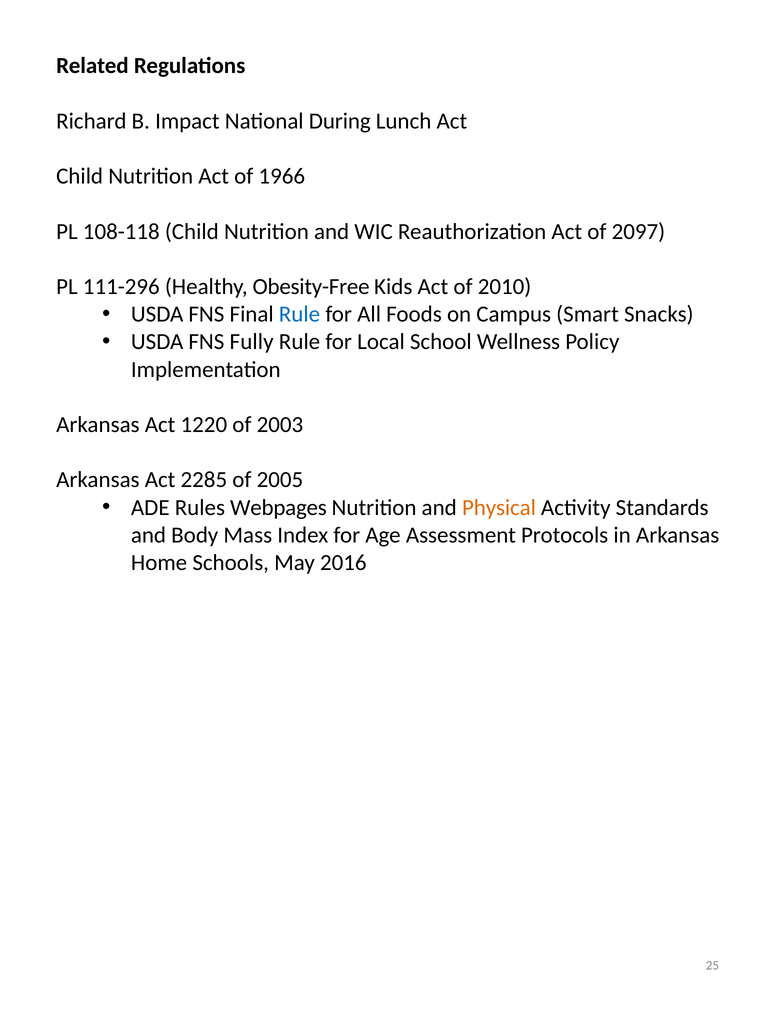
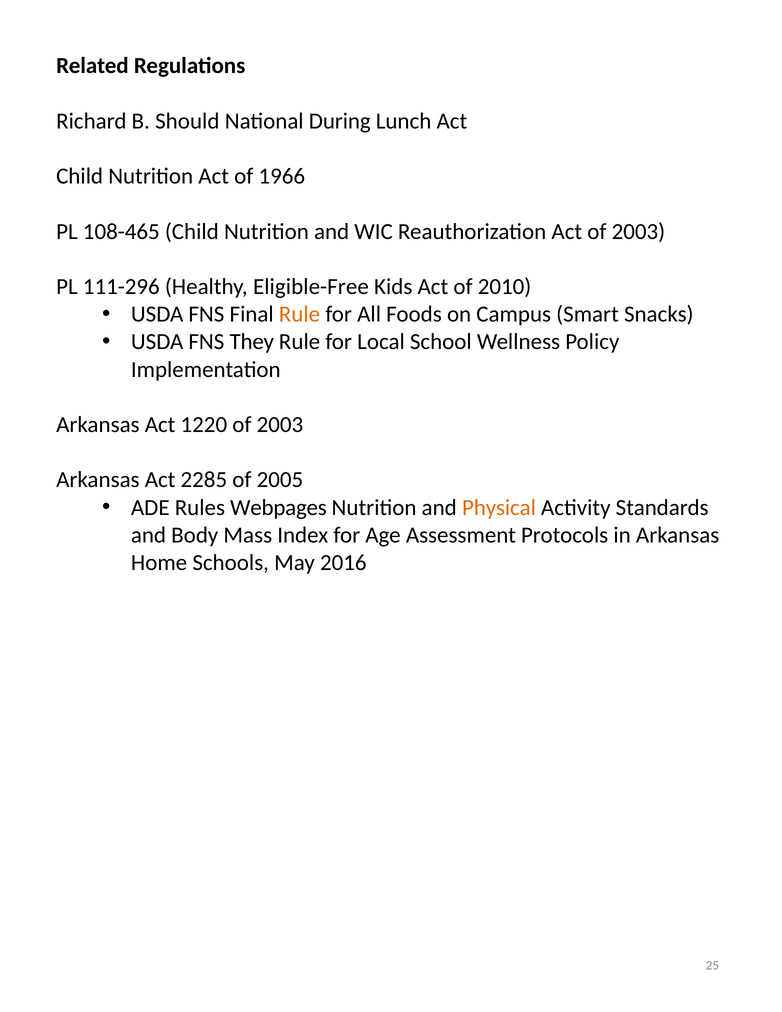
Impact: Impact -> Should
108-118: 108-118 -> 108-465
Act of 2097: 2097 -> 2003
Obesity-Free: Obesity-Free -> Eligible-Free
Rule at (300, 314) colour: blue -> orange
Fully: Fully -> They
